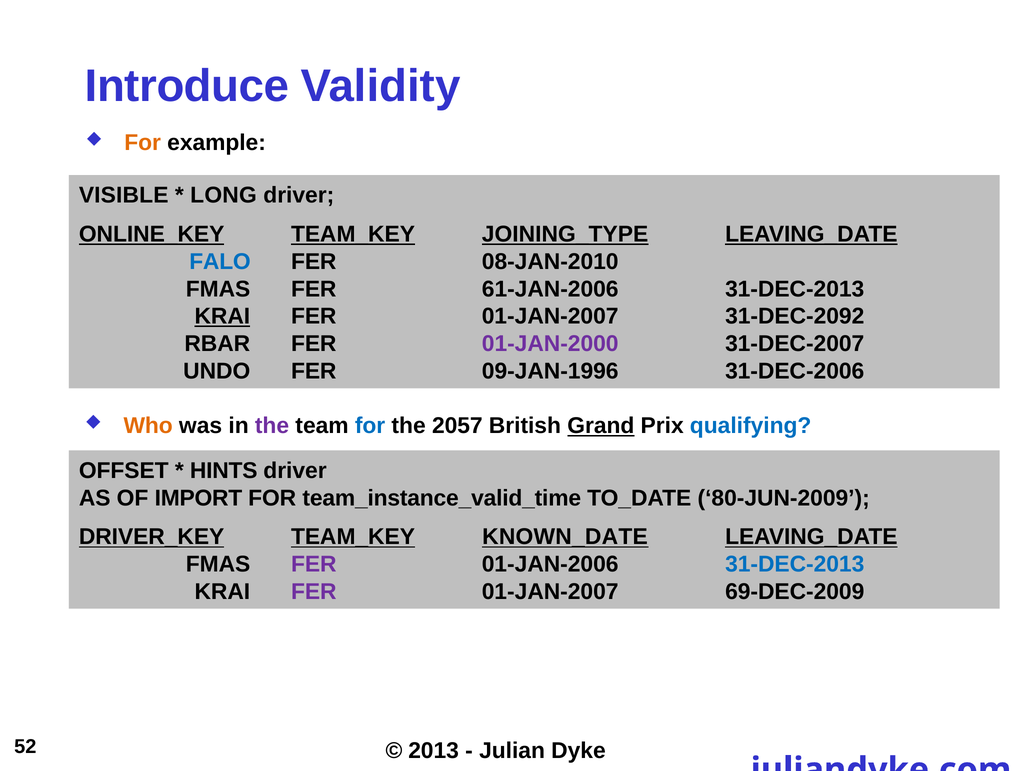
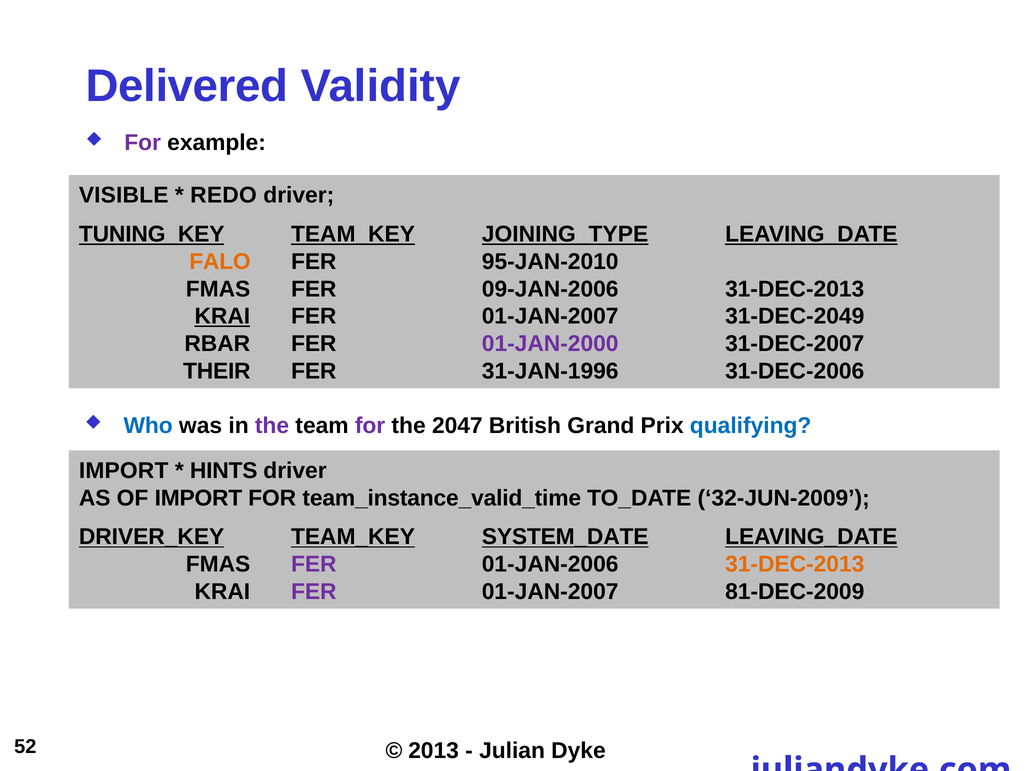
Introduce: Introduce -> Delivered
For at (143, 143) colour: orange -> purple
LONG: LONG -> REDO
ONLINE_KEY: ONLINE_KEY -> TUNING_KEY
FALO colour: blue -> orange
08-JAN-2010: 08-JAN-2010 -> 95-JAN-2010
61-JAN-2006: 61-JAN-2006 -> 09-JAN-2006
31-DEC-2092: 31-DEC-2092 -> 31-DEC-2049
UNDO: UNDO -> THEIR
09-JAN-1996: 09-JAN-1996 -> 31-JAN-1996
Who colour: orange -> blue
for at (370, 426) colour: blue -> purple
2057: 2057 -> 2047
Grand underline: present -> none
OFFSET at (124, 471): OFFSET -> IMPORT
80-JUN-2009: 80-JUN-2009 -> 32-JUN-2009
KNOWN_DATE: KNOWN_DATE -> SYSTEM_DATE
31-DEC-2013 at (795, 564) colour: blue -> orange
69-DEC-2009: 69-DEC-2009 -> 81-DEC-2009
